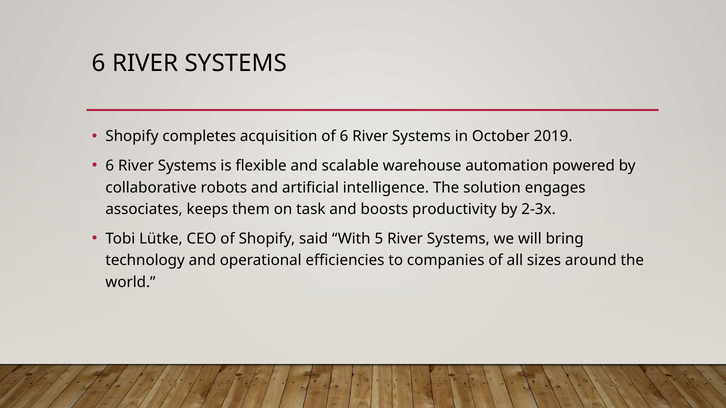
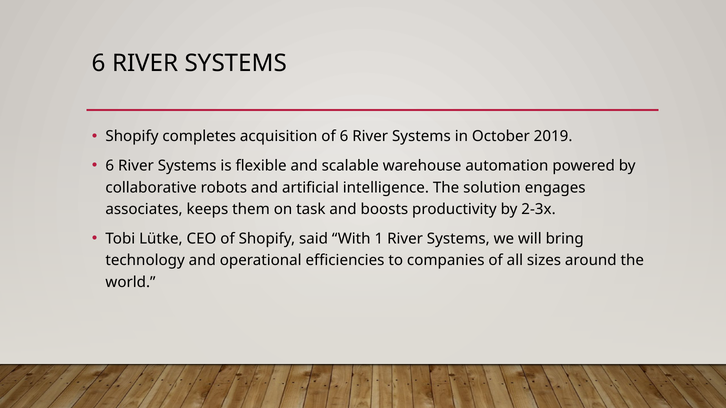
5: 5 -> 1
